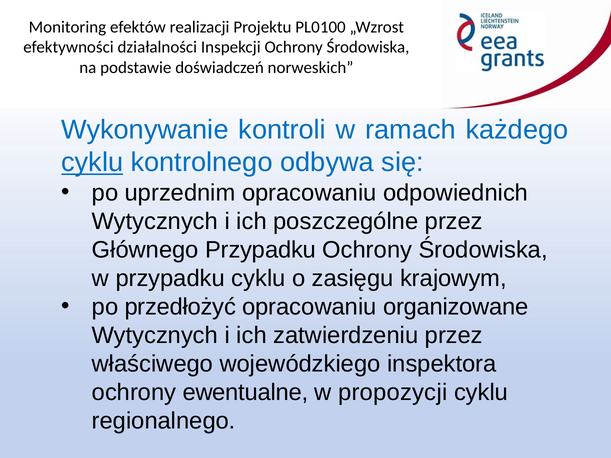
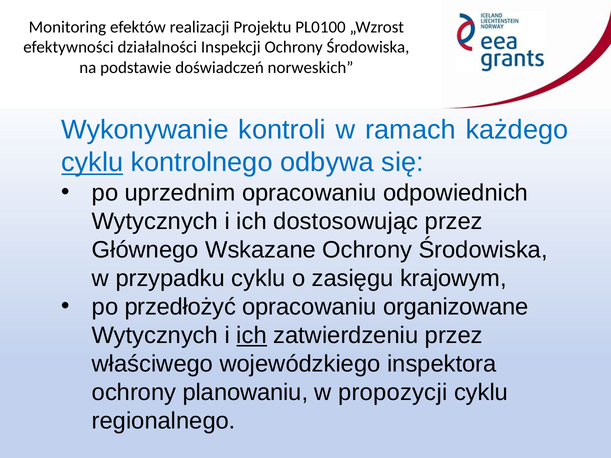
poszczególne: poszczególne -> dostosowując
Głównego Przypadku: Przypadku -> Wskazane
ich at (252, 336) underline: none -> present
ewentualne: ewentualne -> planowaniu
